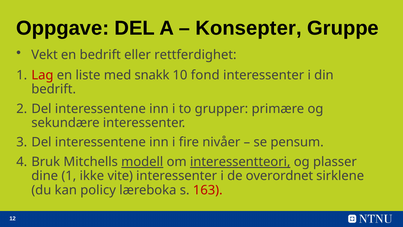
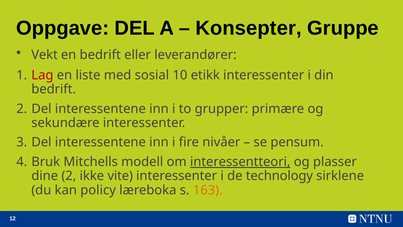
rettferdighet: rettferdighet -> leverandører
snakk: snakk -> sosial
fond: fond -> etikk
modell underline: present -> none
dine 1: 1 -> 2
overordnet: overordnet -> technology
163 colour: red -> orange
